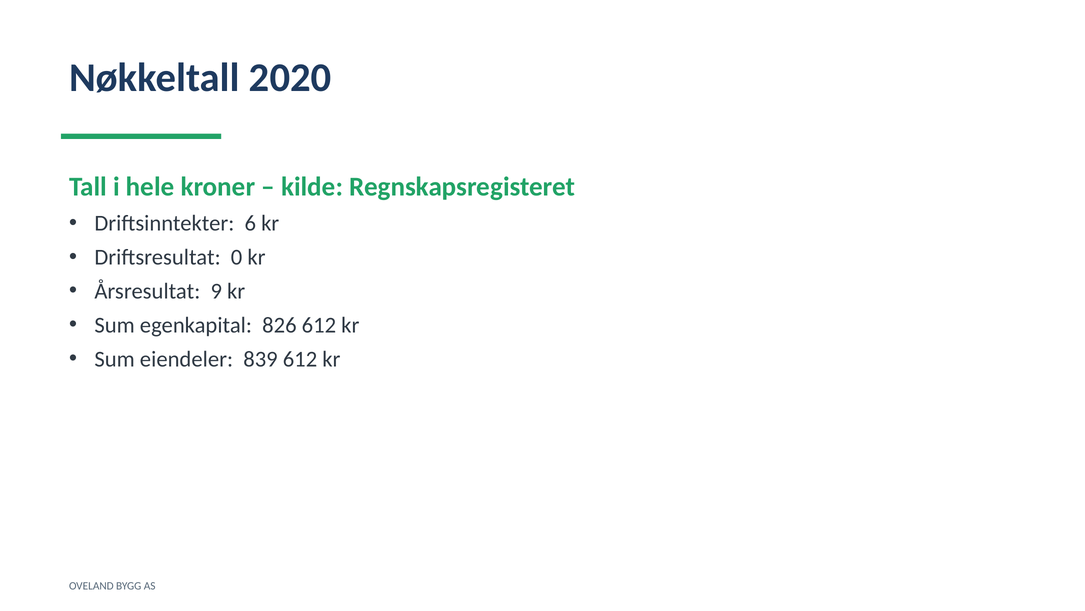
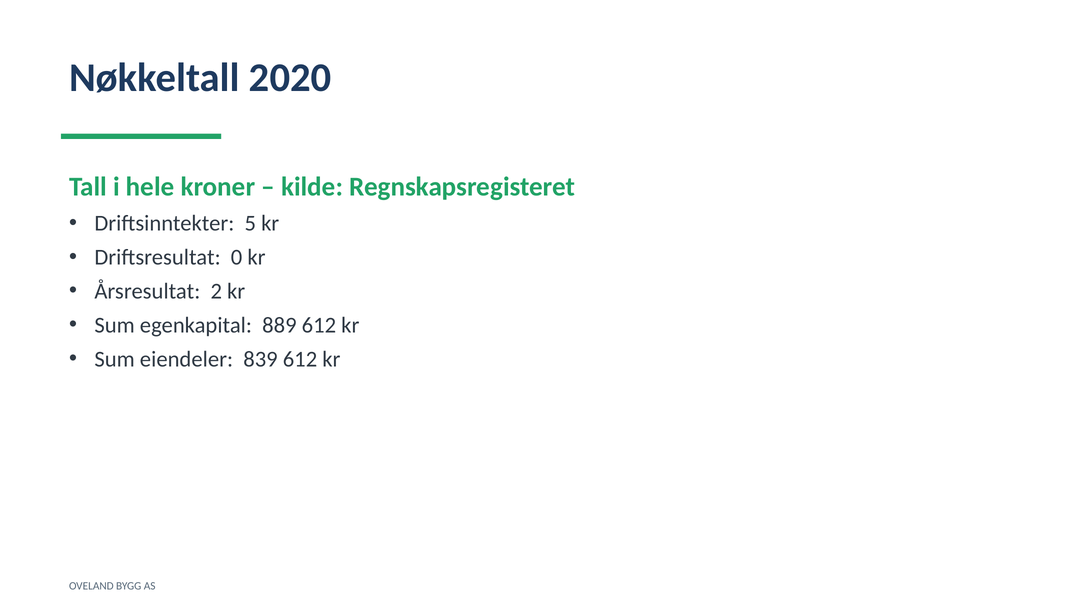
6: 6 -> 5
9: 9 -> 2
826: 826 -> 889
